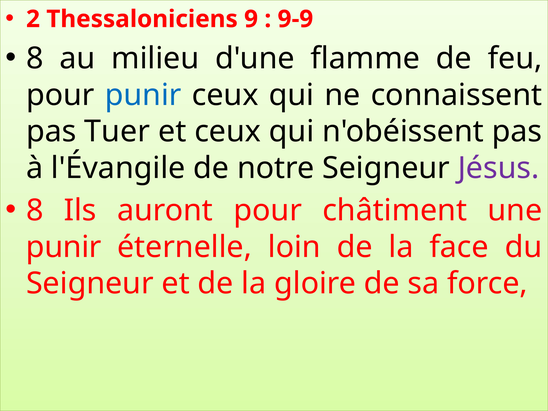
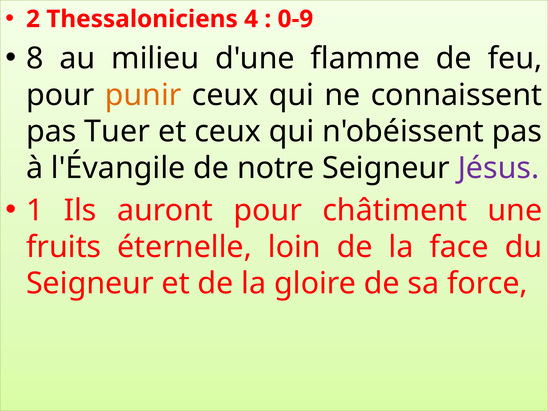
9: 9 -> 4
9-9: 9-9 -> 0-9
punir at (143, 95) colour: blue -> orange
8 at (35, 211): 8 -> 1
punir at (64, 247): punir -> fruits
